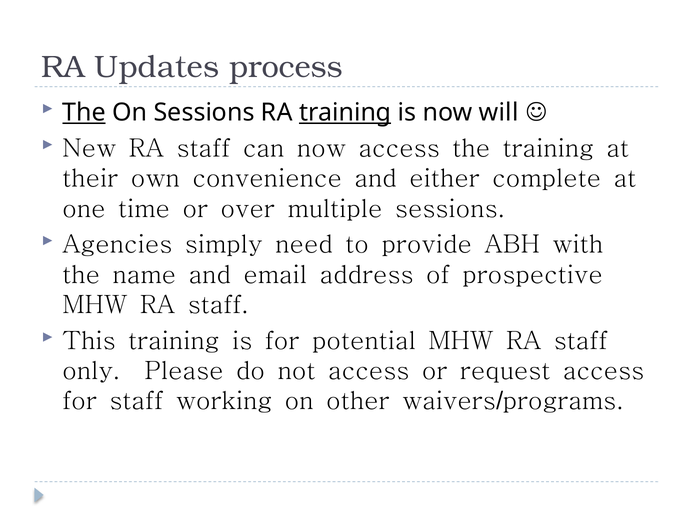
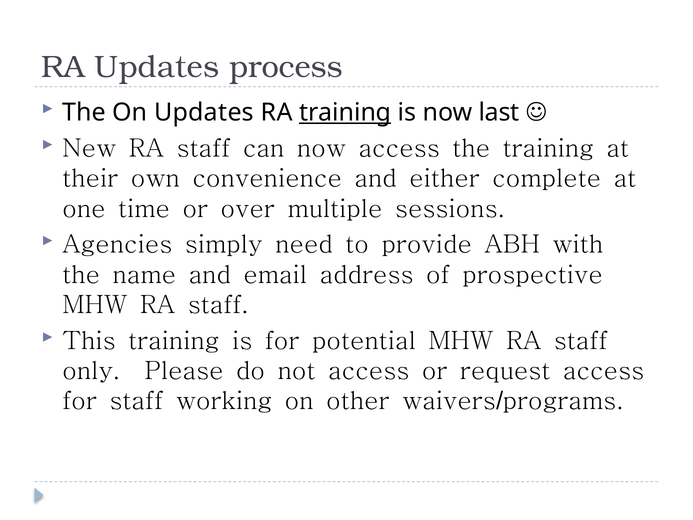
The at (84, 113) underline: present -> none
On Sessions: Sessions -> Updates
will: will -> last
